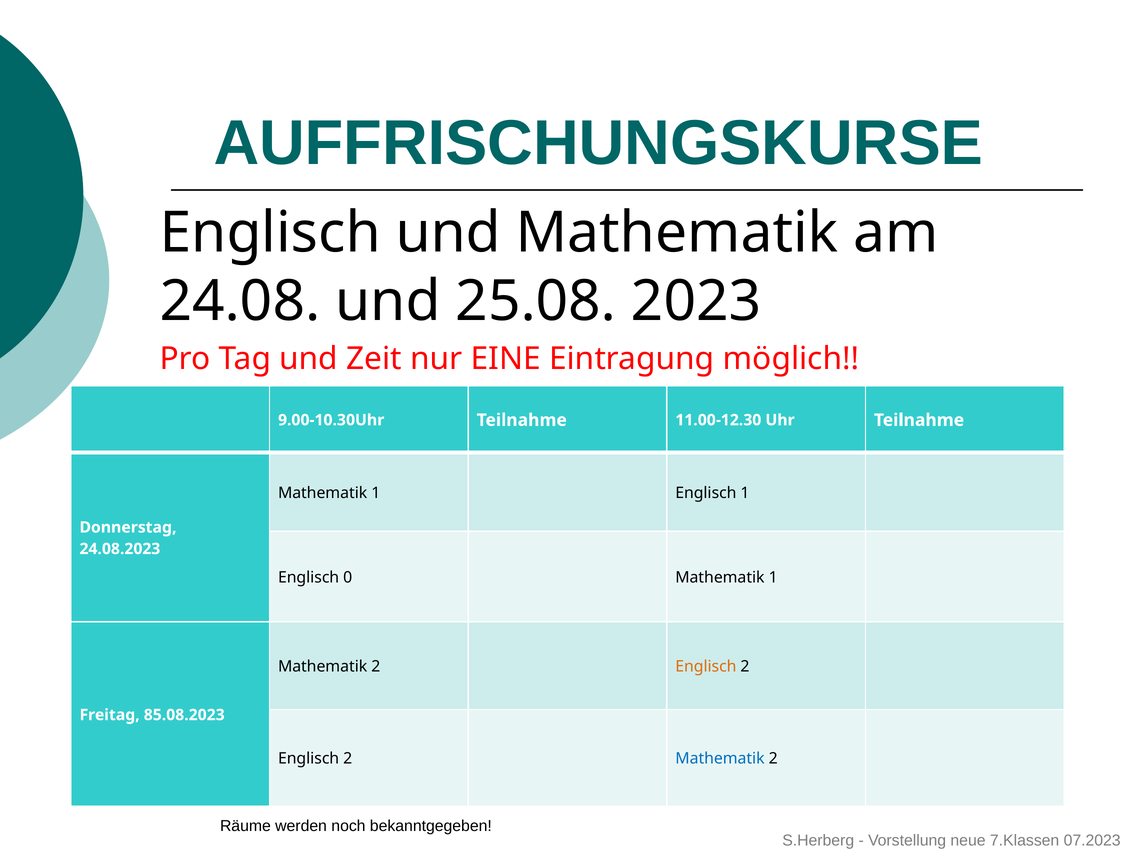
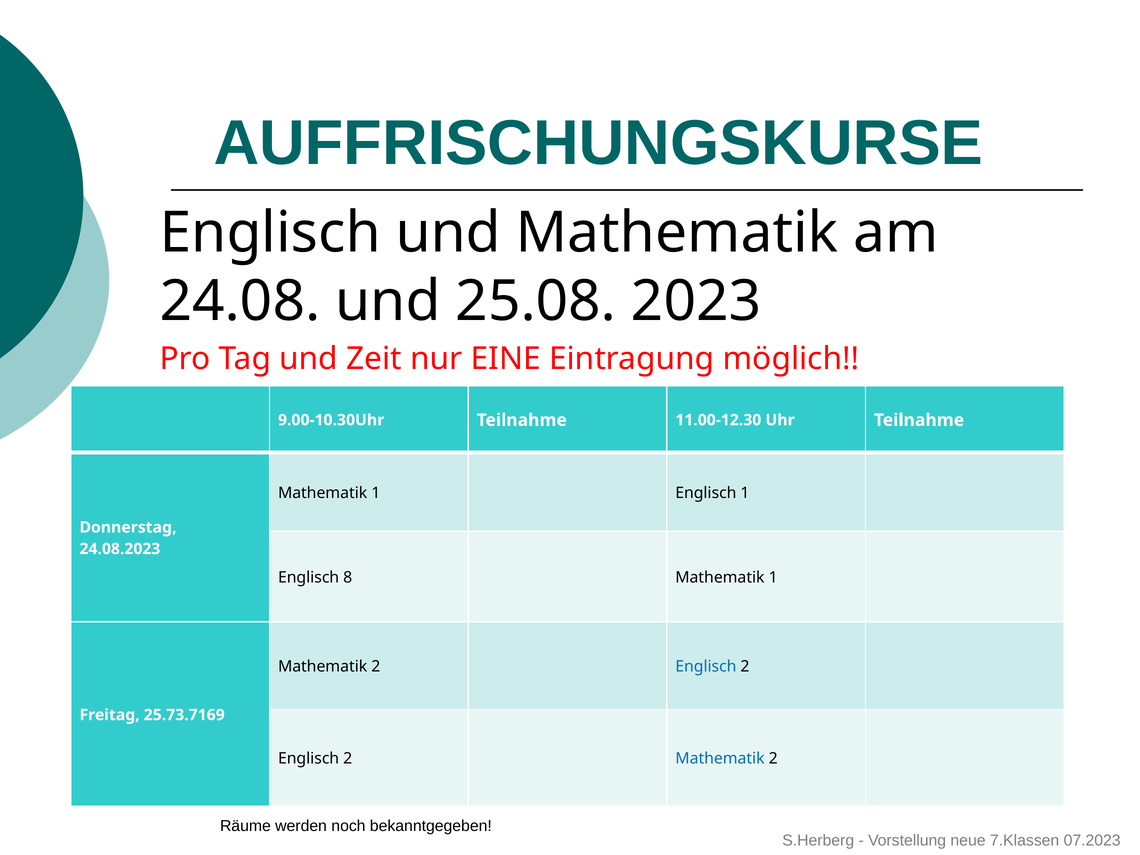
0: 0 -> 8
Englisch at (706, 667) colour: orange -> blue
85.08.2023: 85.08.2023 -> 25.73.7169
